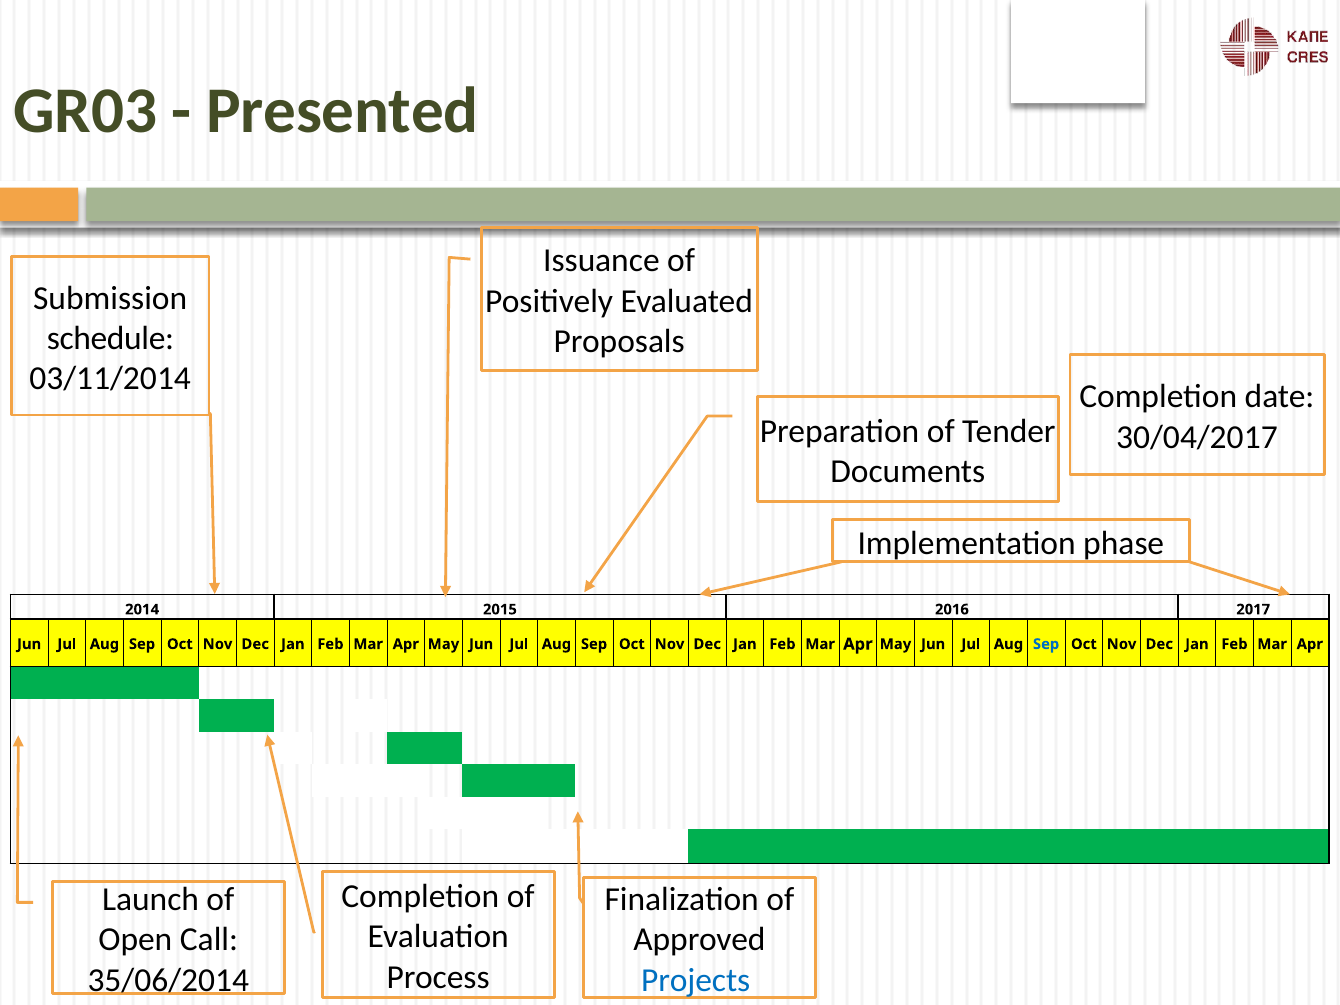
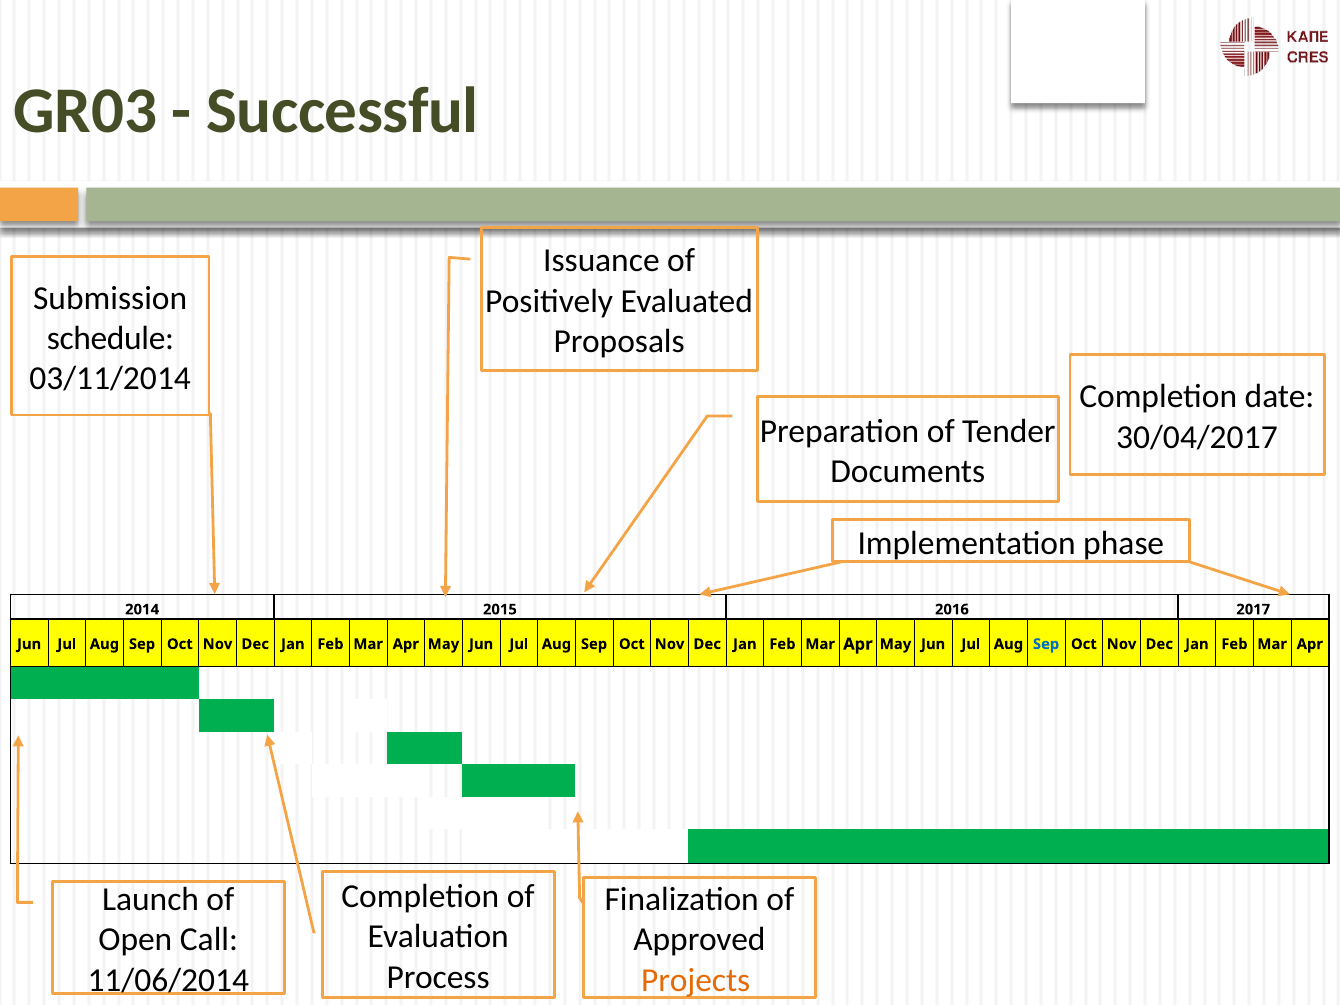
Presented: Presented -> Successful
35/06/2014: 35/06/2014 -> 11/06/2014
Projects colour: blue -> orange
